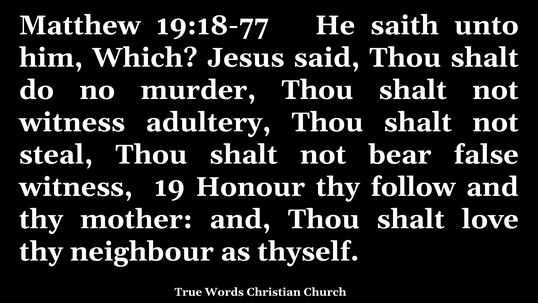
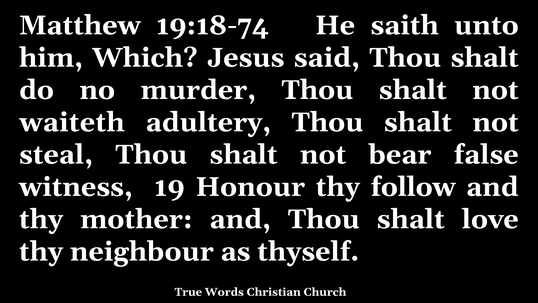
19:18-77: 19:18-77 -> 19:18-74
witness at (72, 122): witness -> waiteth
